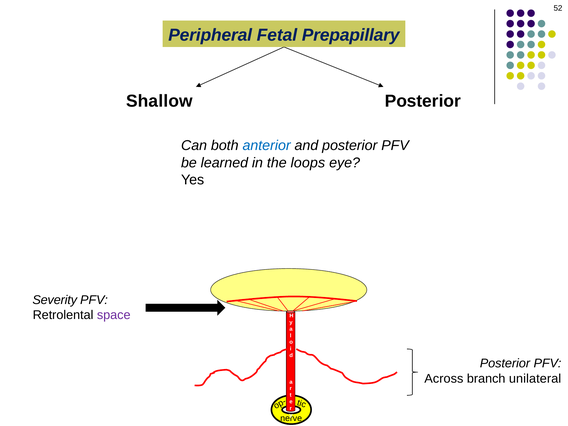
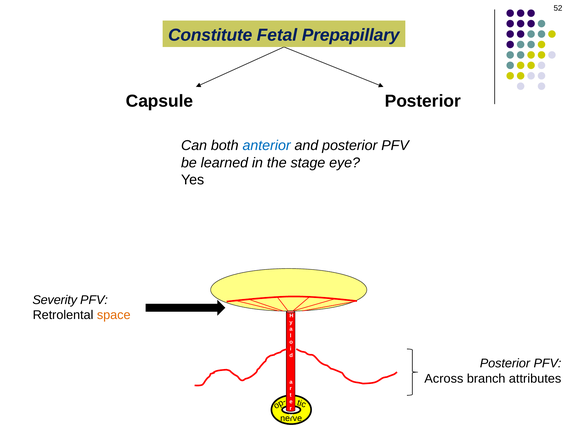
Peripheral: Peripheral -> Constitute
Shallow: Shallow -> Capsule
loops: loops -> stage
space colour: purple -> orange
unilateral: unilateral -> attributes
